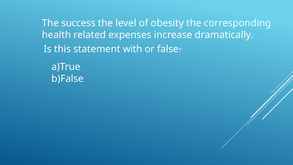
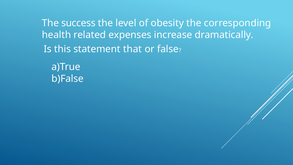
with: with -> that
